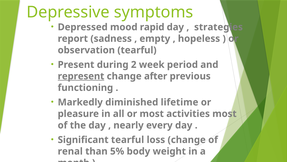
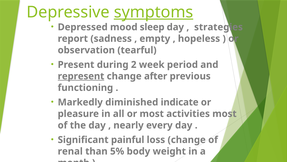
symptoms underline: none -> present
rapid: rapid -> sleep
lifetime: lifetime -> indicate
Significant tearful: tearful -> painful
